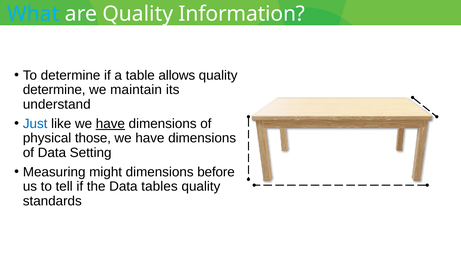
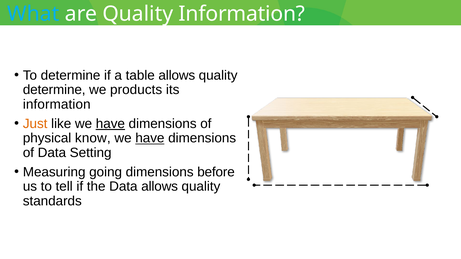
maintain: maintain -> products
understand at (57, 105): understand -> information
Just colour: blue -> orange
those: those -> know
have at (150, 138) underline: none -> present
might: might -> going
Data tables: tables -> allows
